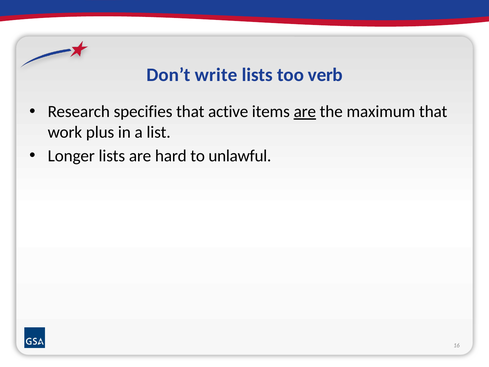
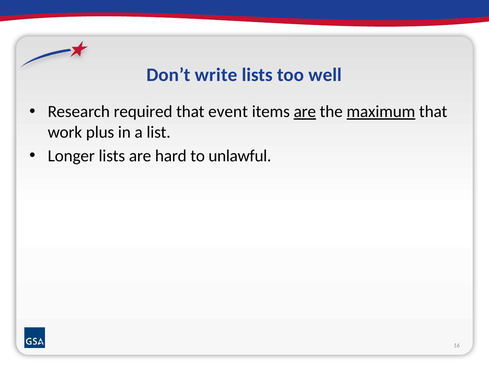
verb: verb -> well
specifies: specifies -> required
active: active -> event
maximum underline: none -> present
